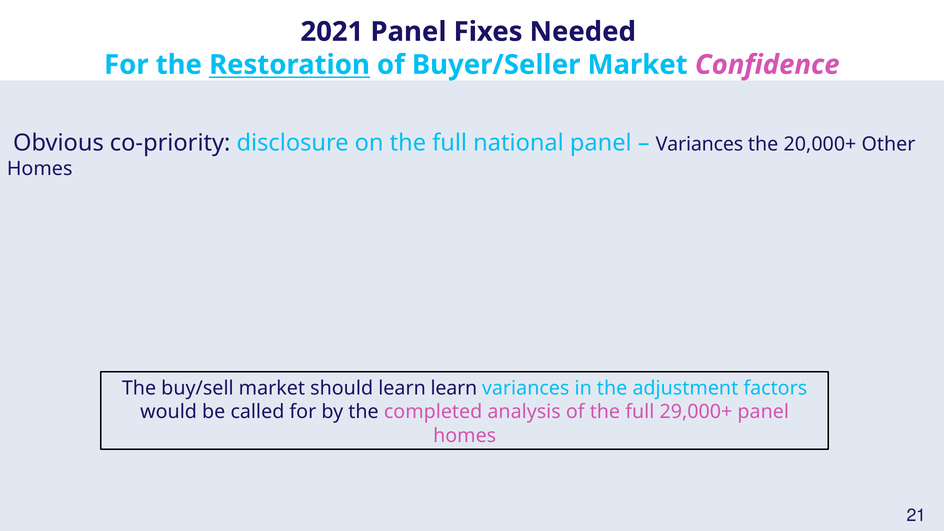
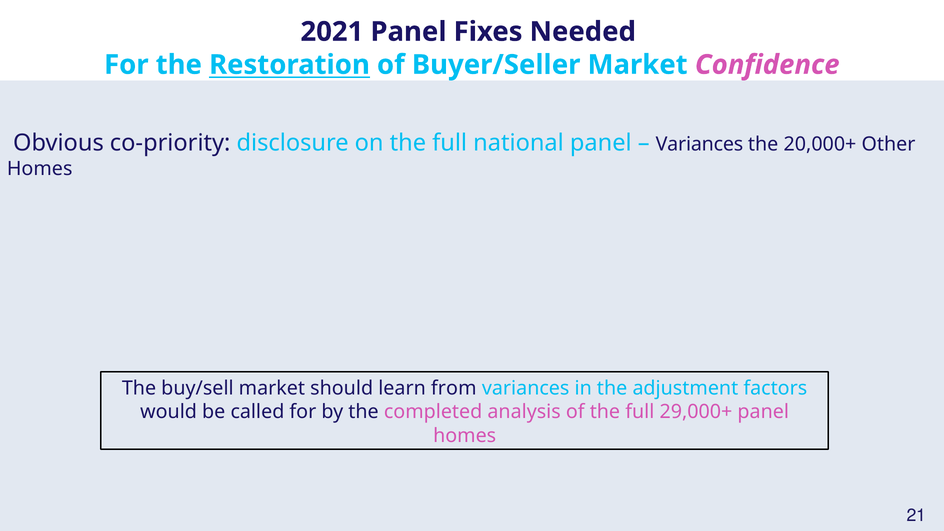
learn learn: learn -> from
